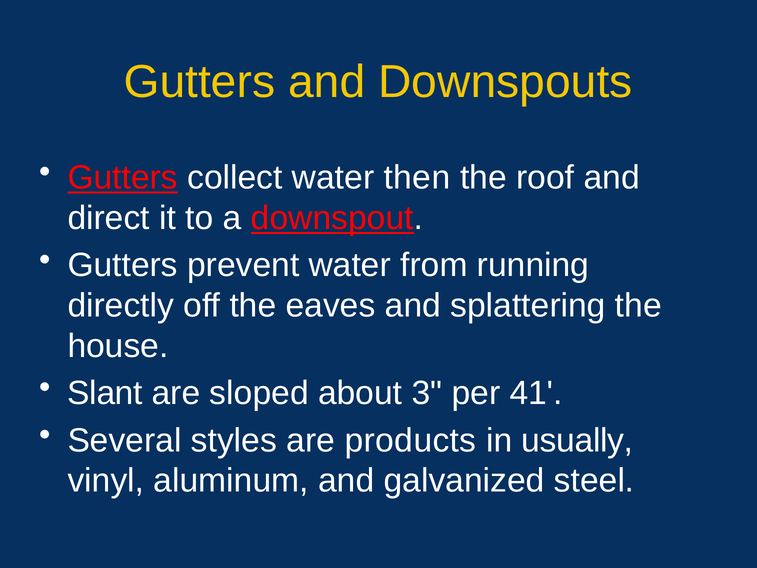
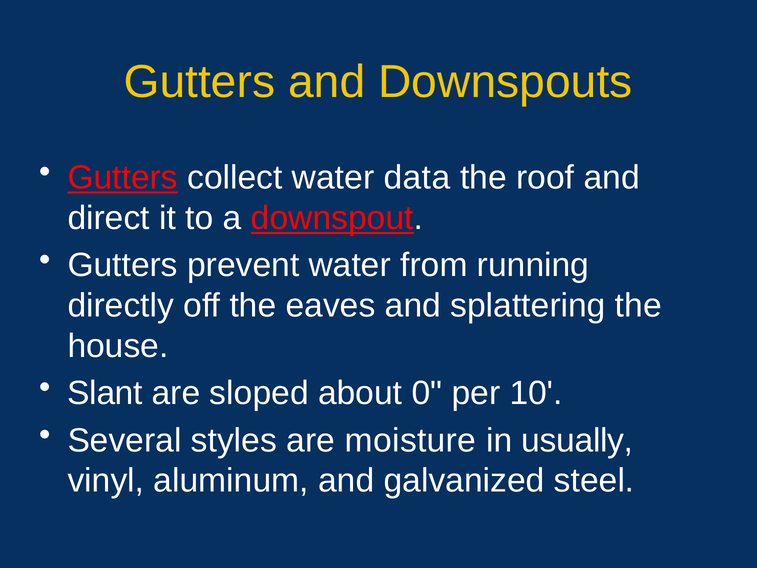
then: then -> data
3: 3 -> 0
41: 41 -> 10
products: products -> moisture
